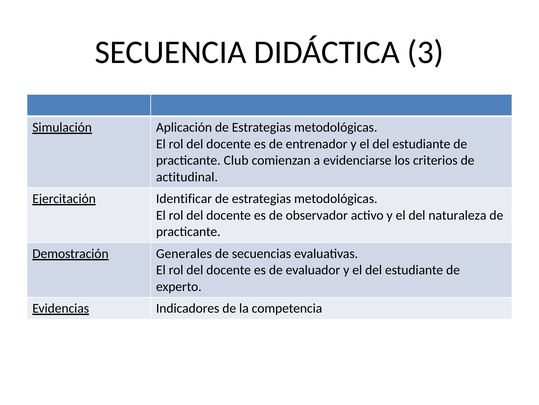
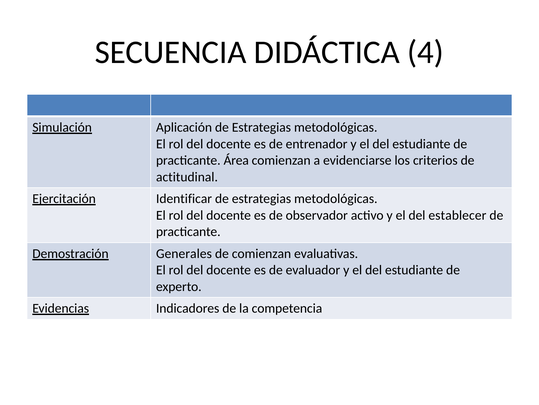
3: 3 -> 4
Club: Club -> Área
naturaleza: naturaleza -> establecer
de secuencias: secuencias -> comienzan
